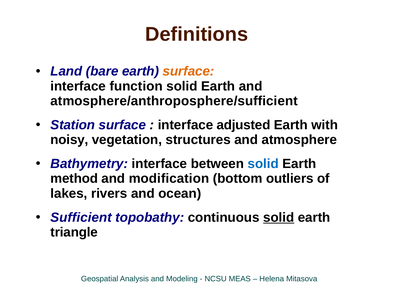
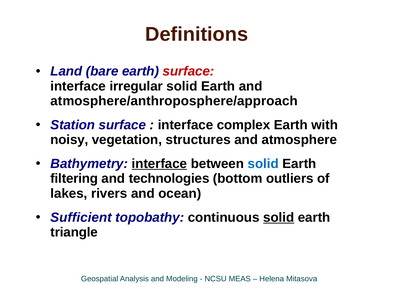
surface at (189, 71) colour: orange -> red
function: function -> irregular
atmosphere/anthroposphere/sufficient: atmosphere/anthroposphere/sufficient -> atmosphere/anthroposphere/approach
adjusted: adjusted -> complex
interface at (159, 164) underline: none -> present
method: method -> filtering
modification: modification -> technologies
